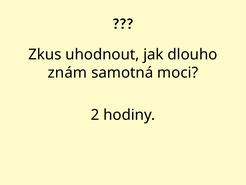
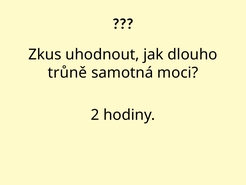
znám: znám -> trůně
